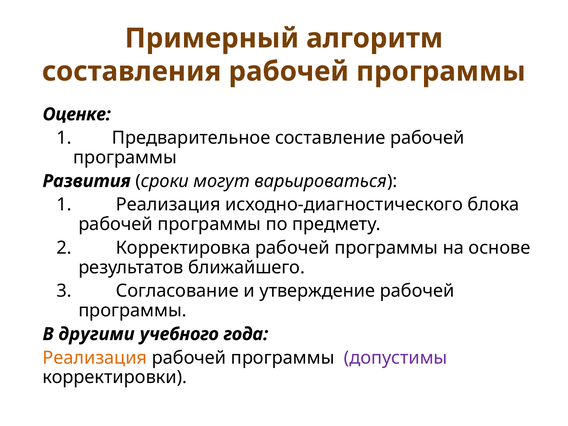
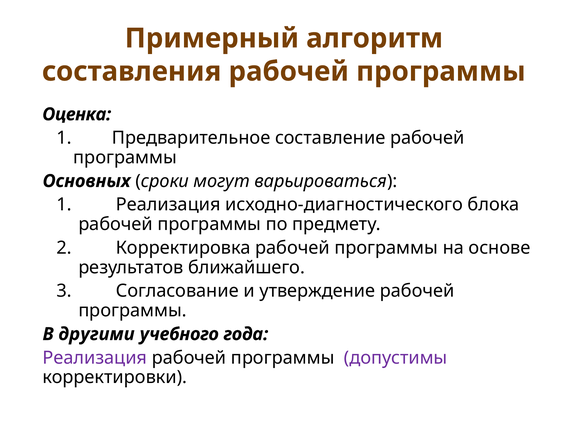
Оценке: Оценке -> Оценка
Развития: Развития -> Основных
Реализация at (95, 358) colour: orange -> purple
